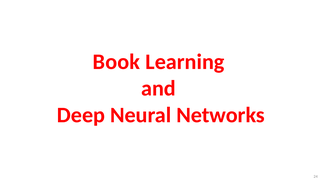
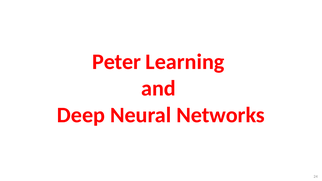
Book: Book -> Peter
